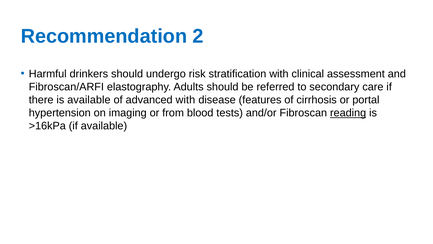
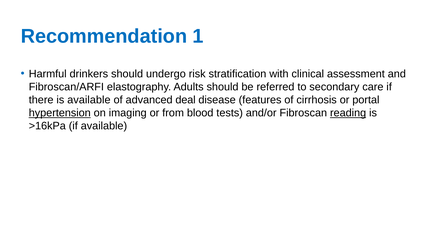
2: 2 -> 1
advanced with: with -> deal
hypertension underline: none -> present
